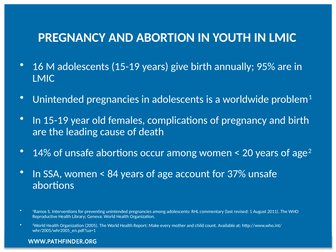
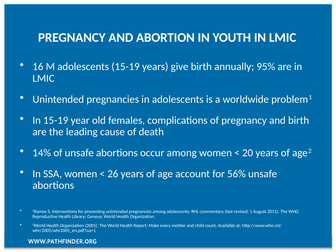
84: 84 -> 26
37%: 37% -> 56%
